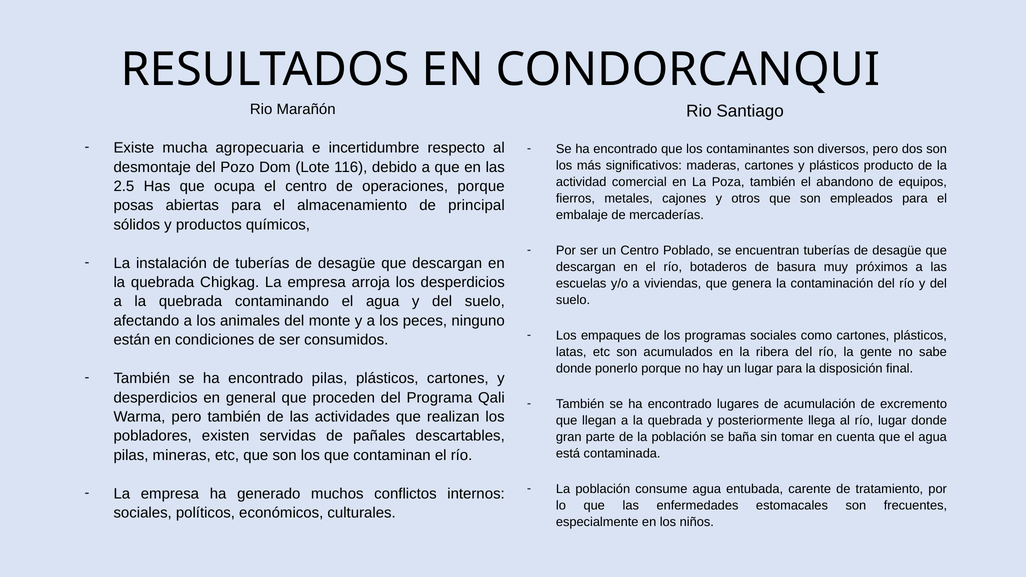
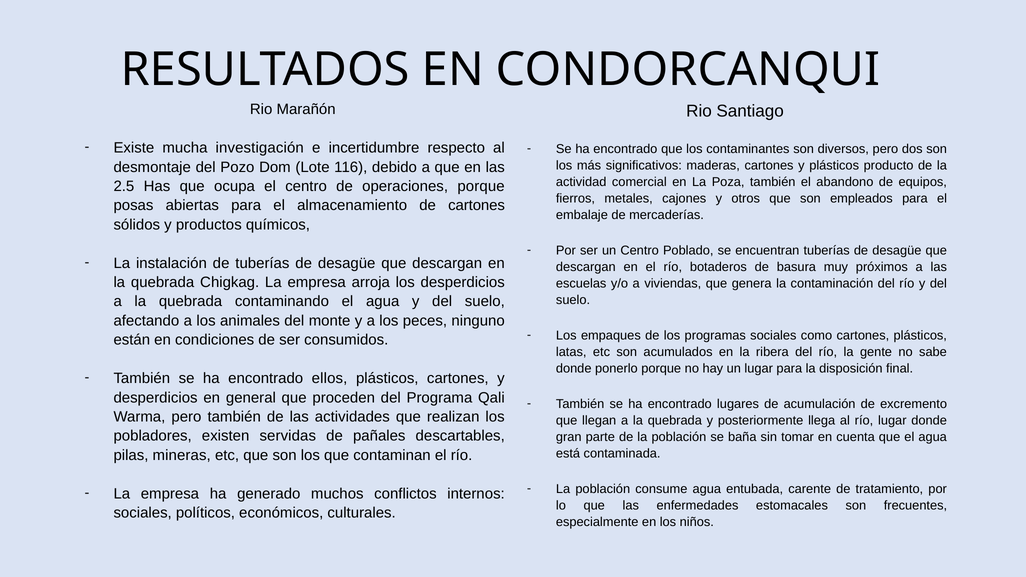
agropecuaria: agropecuaria -> investigación
de principal: principal -> cartones
encontrado pilas: pilas -> ellos
